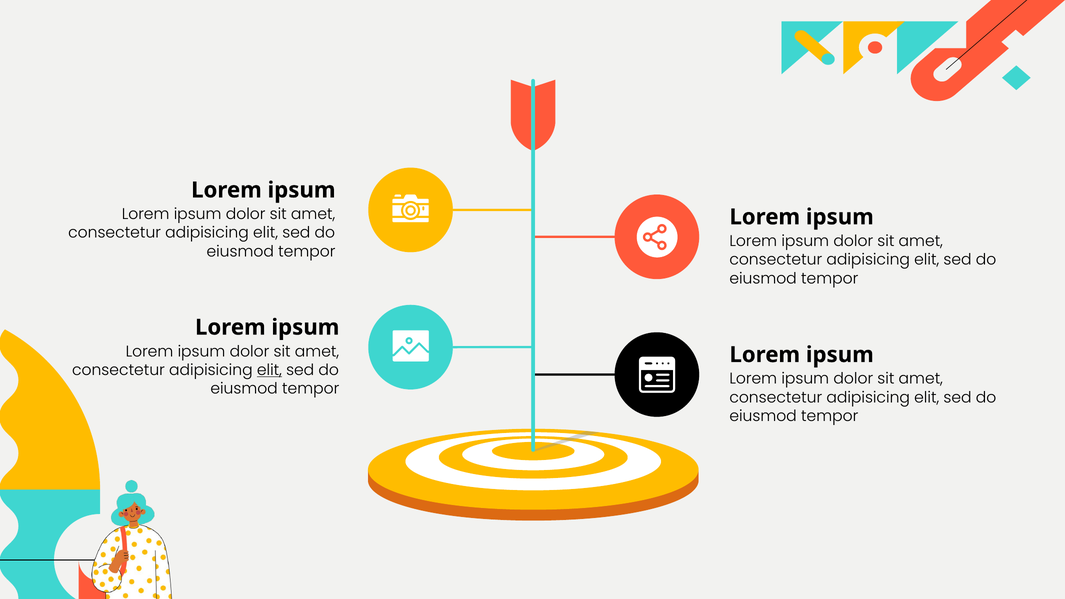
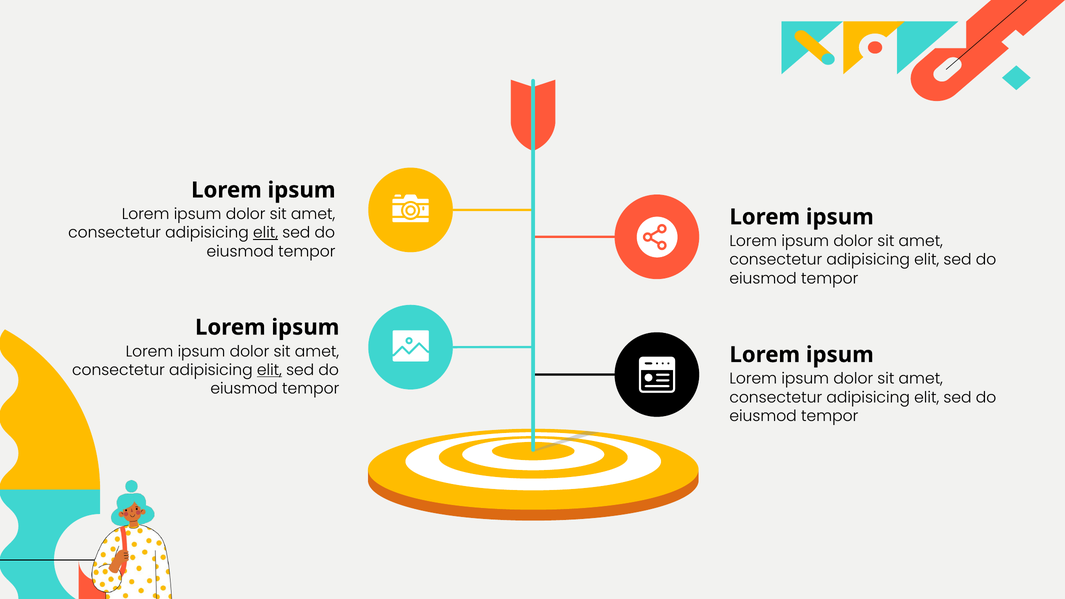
elit at (266, 233) underline: none -> present
